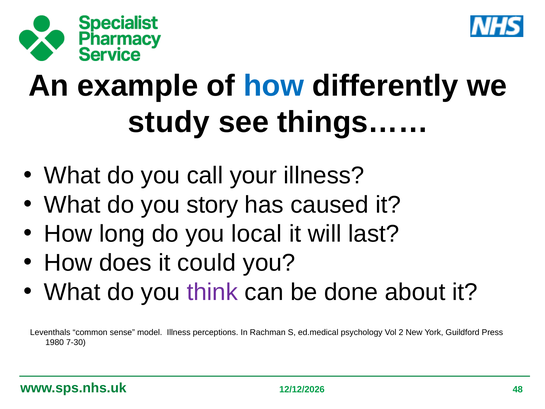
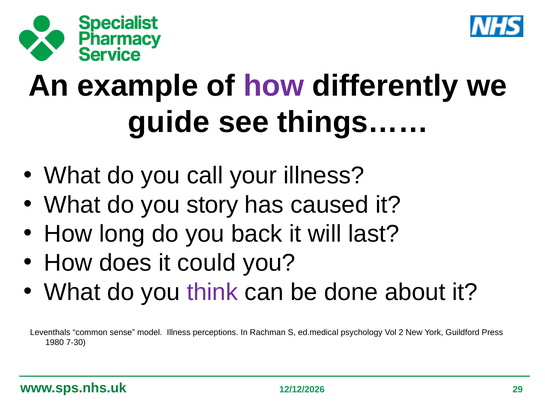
how at (274, 86) colour: blue -> purple
study: study -> guide
local: local -> back
48: 48 -> 29
